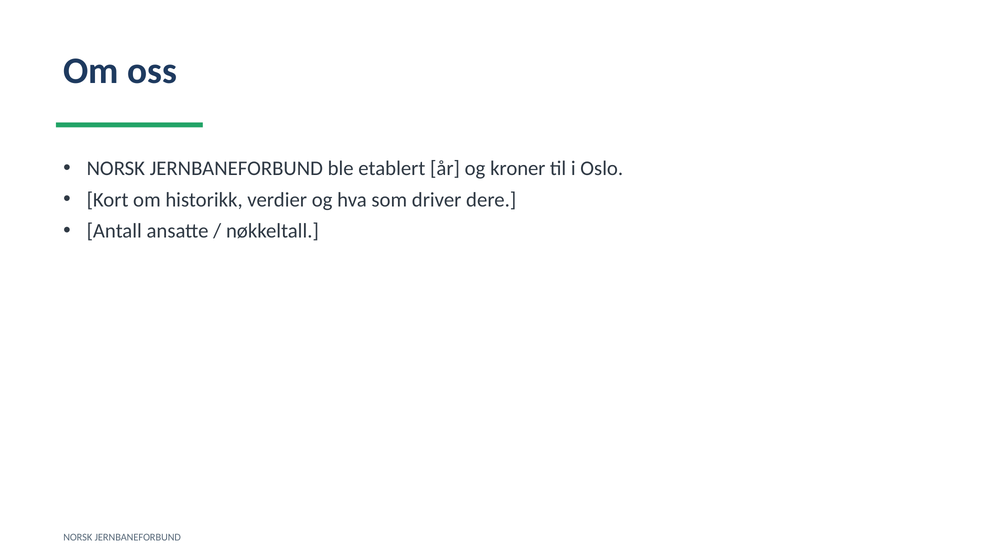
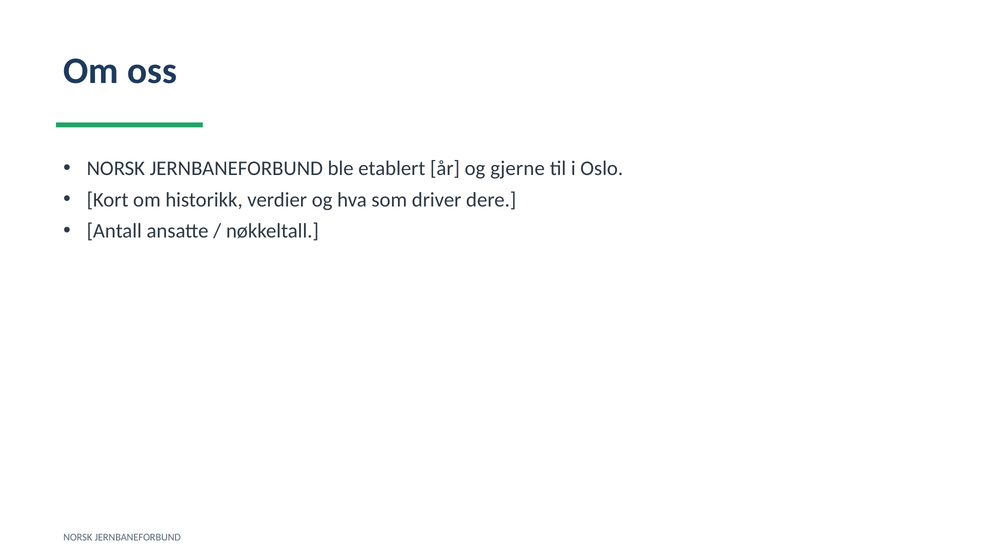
kroner: kroner -> gjerne
